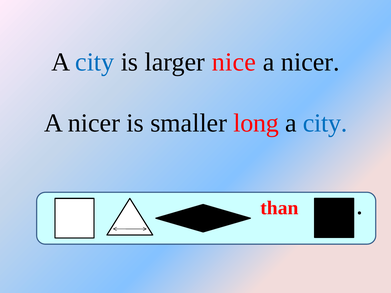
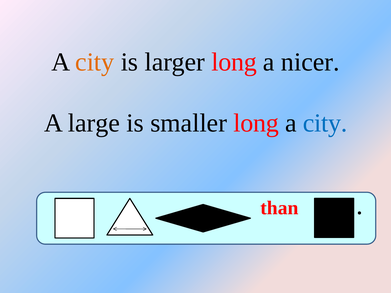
city at (95, 62) colour: blue -> orange
larger nice: nice -> long
nicer at (94, 123): nicer -> large
